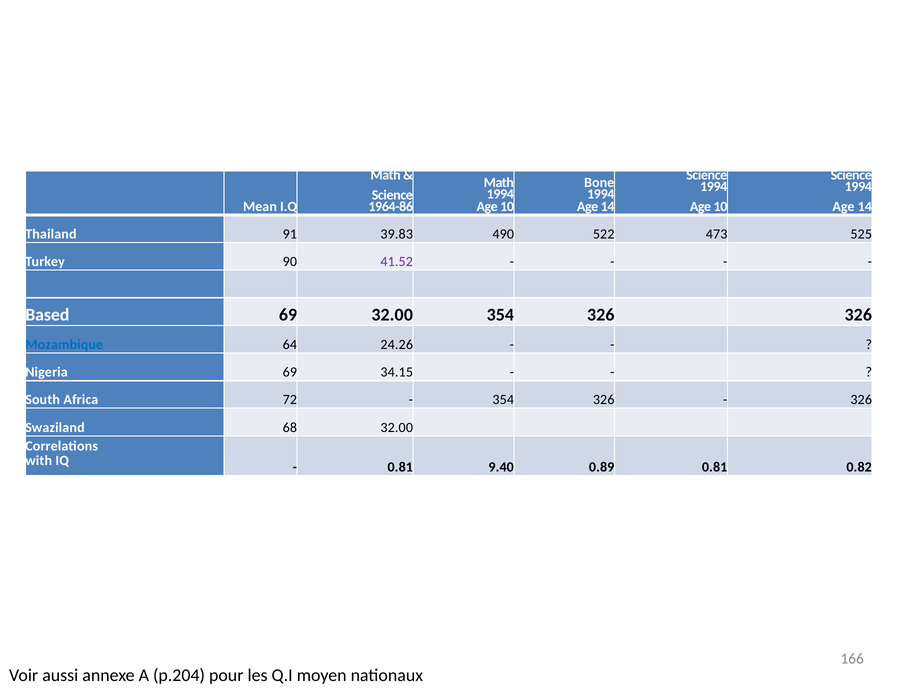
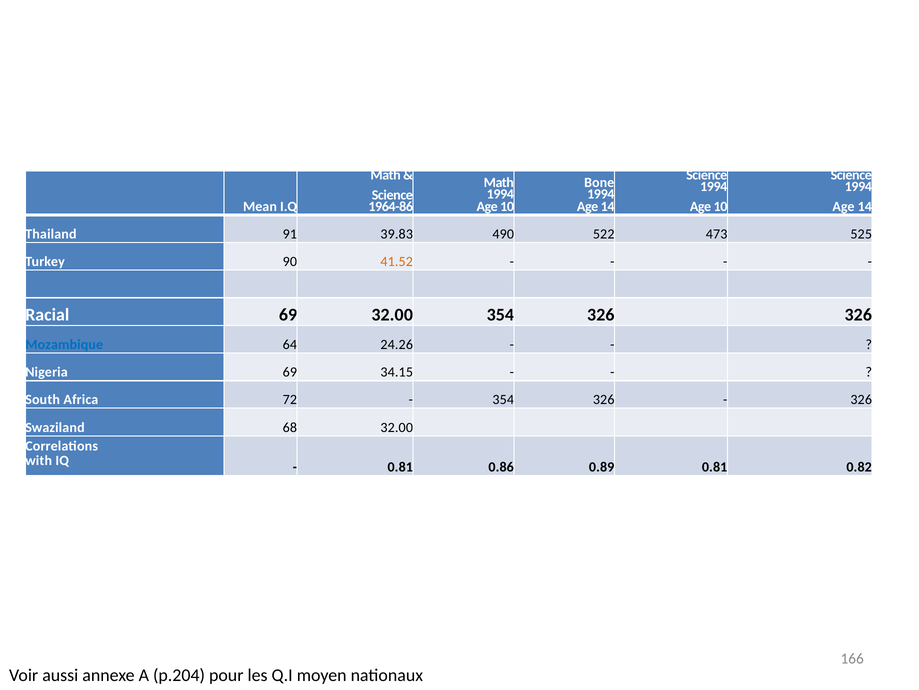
41.52 colour: purple -> orange
Based: Based -> Racial
9.40: 9.40 -> 0.86
